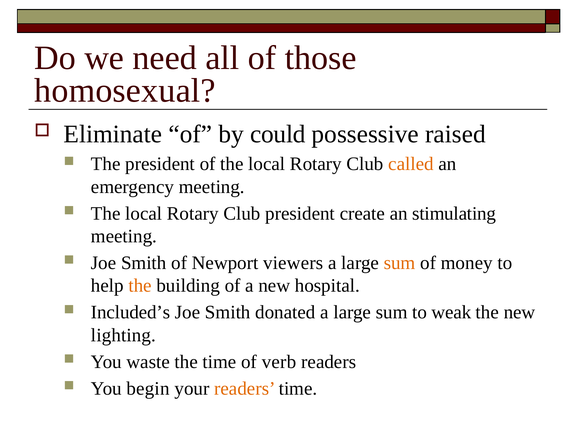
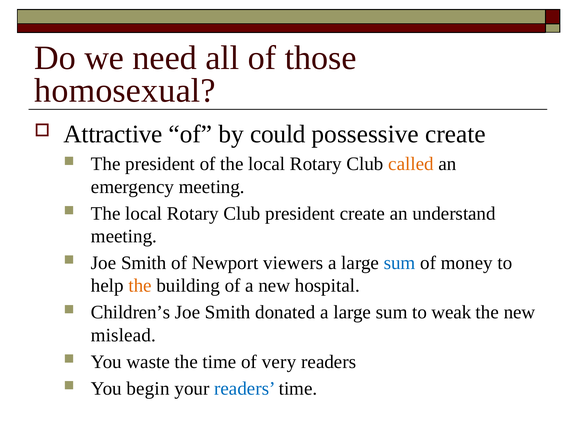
Eliminate: Eliminate -> Attractive
possessive raised: raised -> create
stimulating: stimulating -> understand
sum at (400, 263) colour: orange -> blue
Included’s: Included’s -> Children’s
lighting: lighting -> mislead
verb: verb -> very
readers at (245, 389) colour: orange -> blue
